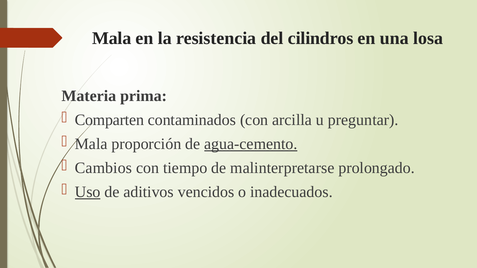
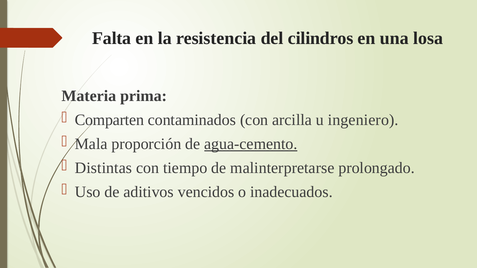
Mala at (112, 38): Mala -> Falta
preguntar: preguntar -> ingeniero
Cambios: Cambios -> Distintas
Uso underline: present -> none
